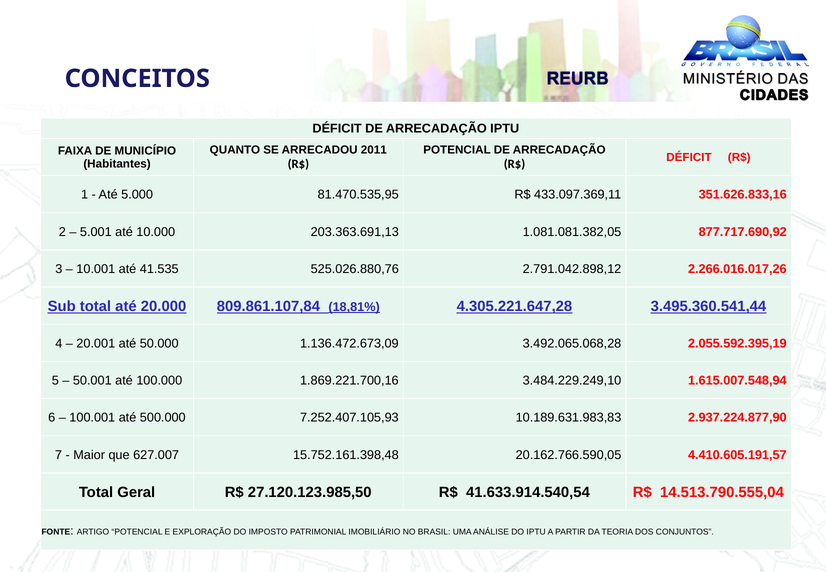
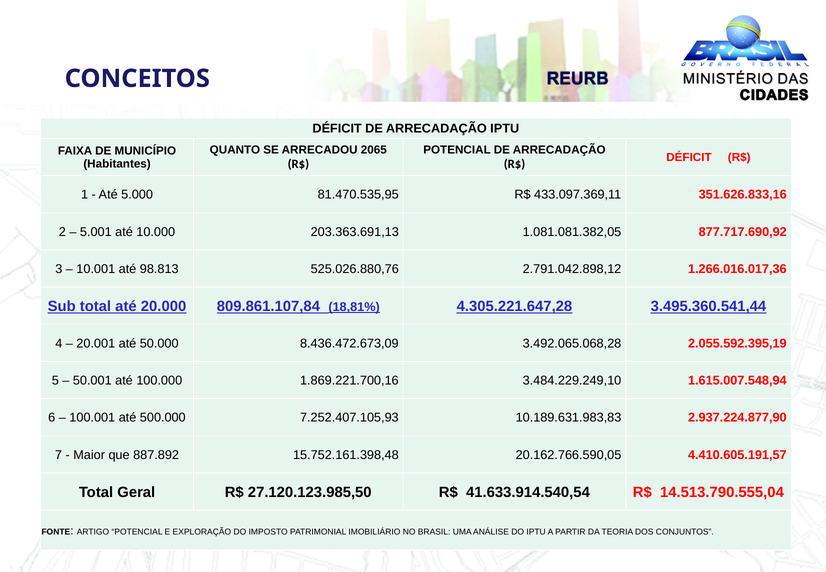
2011: 2011 -> 2065
41.535: 41.535 -> 98.813
2.266.016.017,26: 2.266.016.017,26 -> 1.266.016.017,36
1.136.472.673,09: 1.136.472.673,09 -> 8.436.472.673,09
627.007: 627.007 -> 887.892
